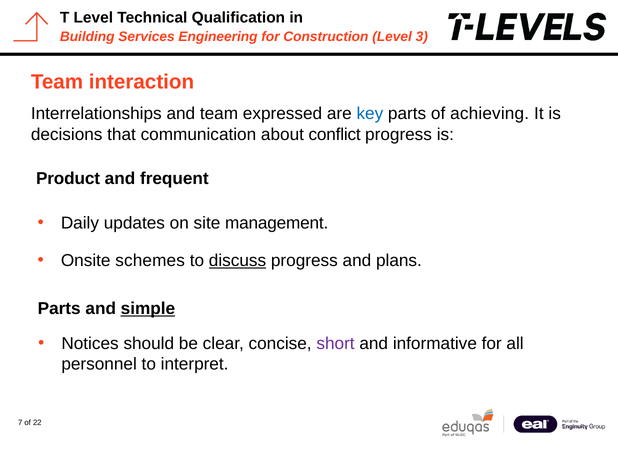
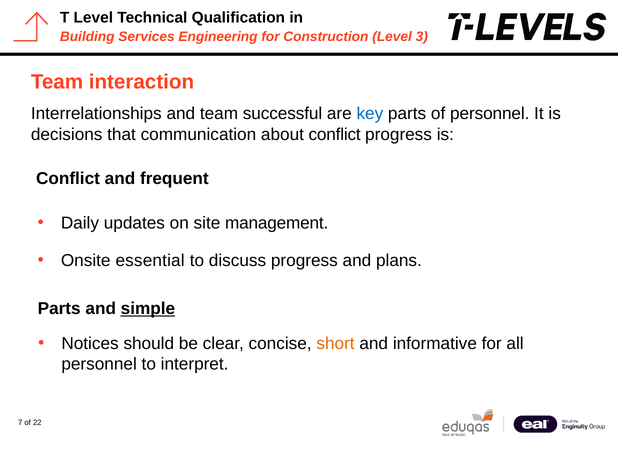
expressed: expressed -> successful
of achieving: achieving -> personnel
Product at (68, 178): Product -> Conflict
schemes: schemes -> essential
discuss underline: present -> none
short colour: purple -> orange
